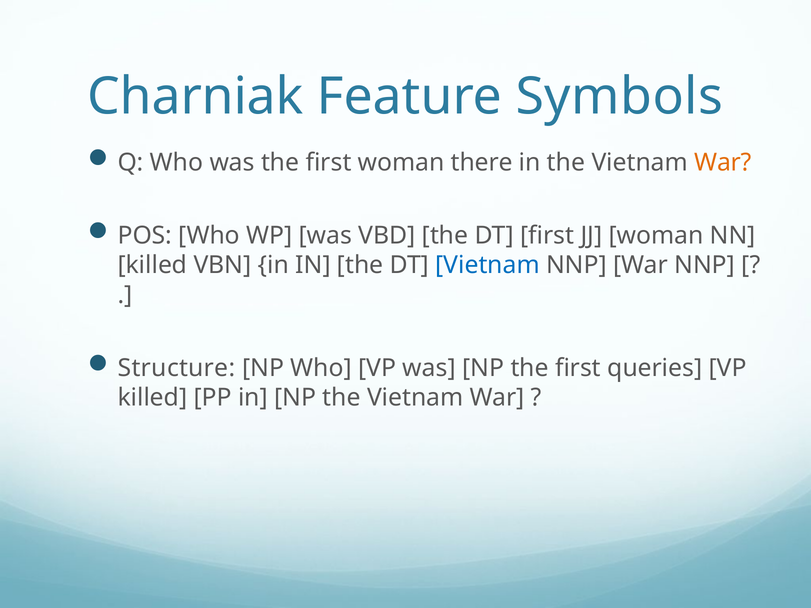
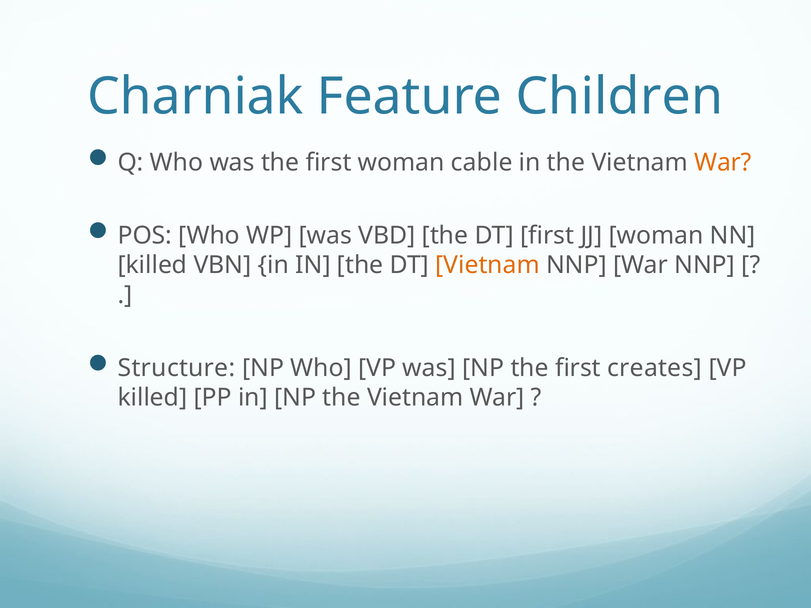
Symbols: Symbols -> Children
there: there -> cable
Vietnam at (488, 265) colour: blue -> orange
queries: queries -> creates
